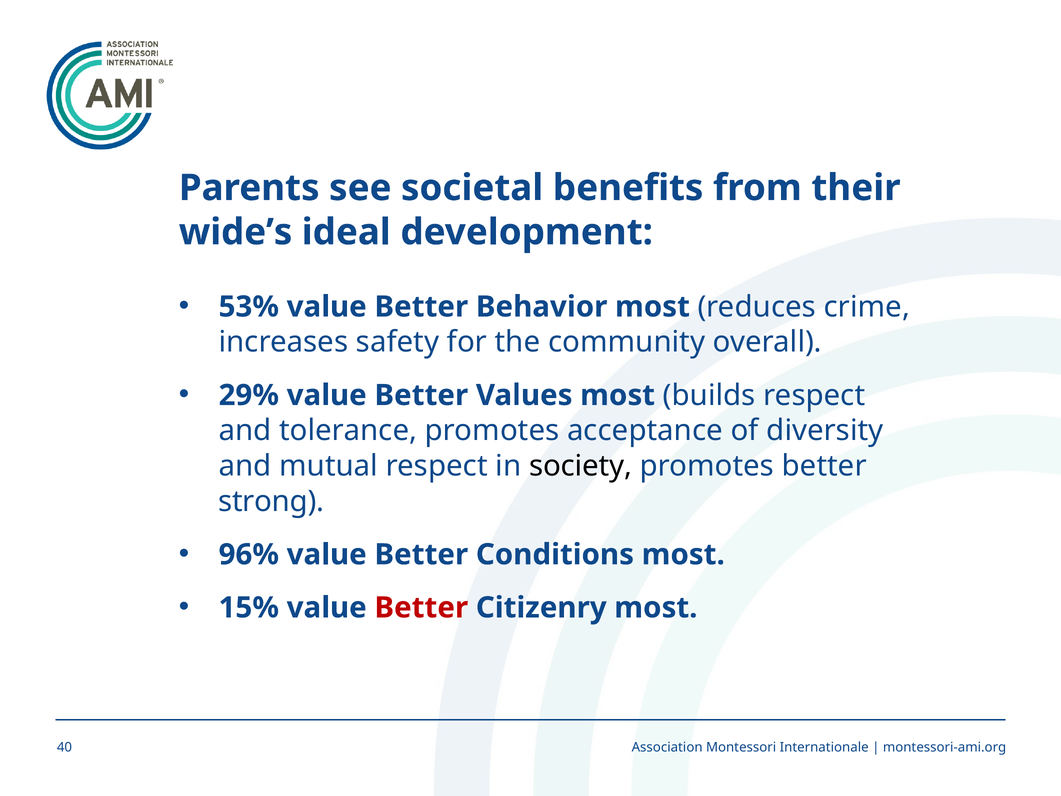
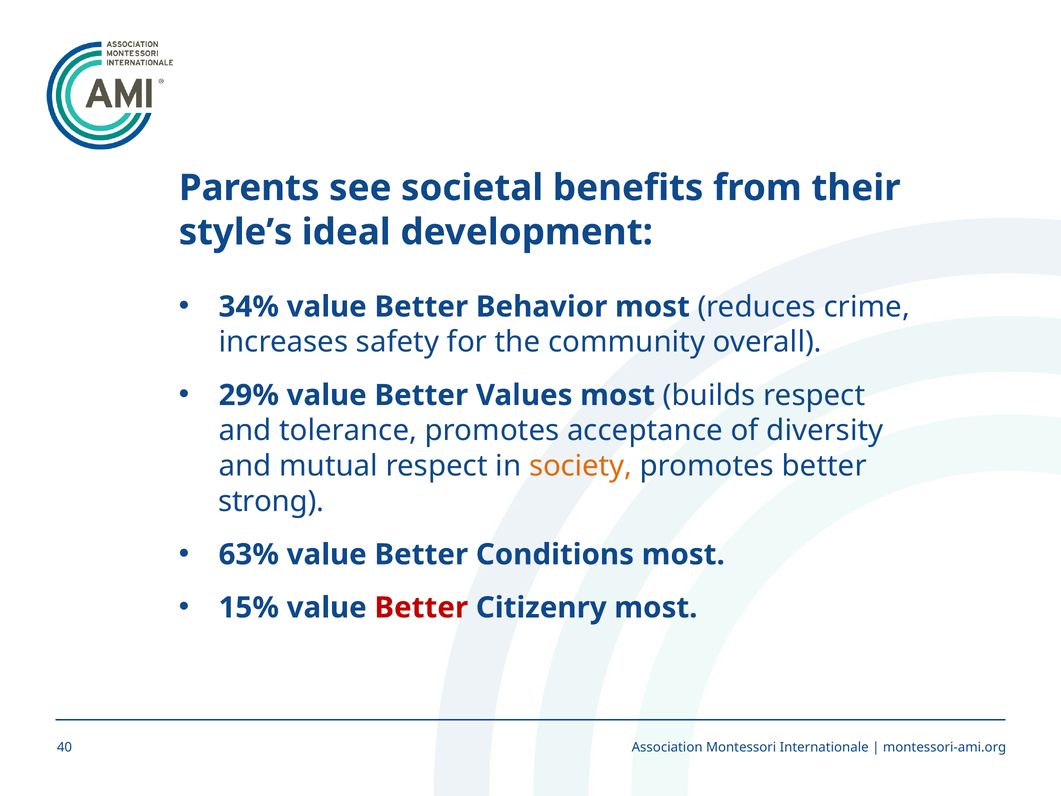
wide’s: wide’s -> style’s
53%: 53% -> 34%
society colour: black -> orange
96%: 96% -> 63%
